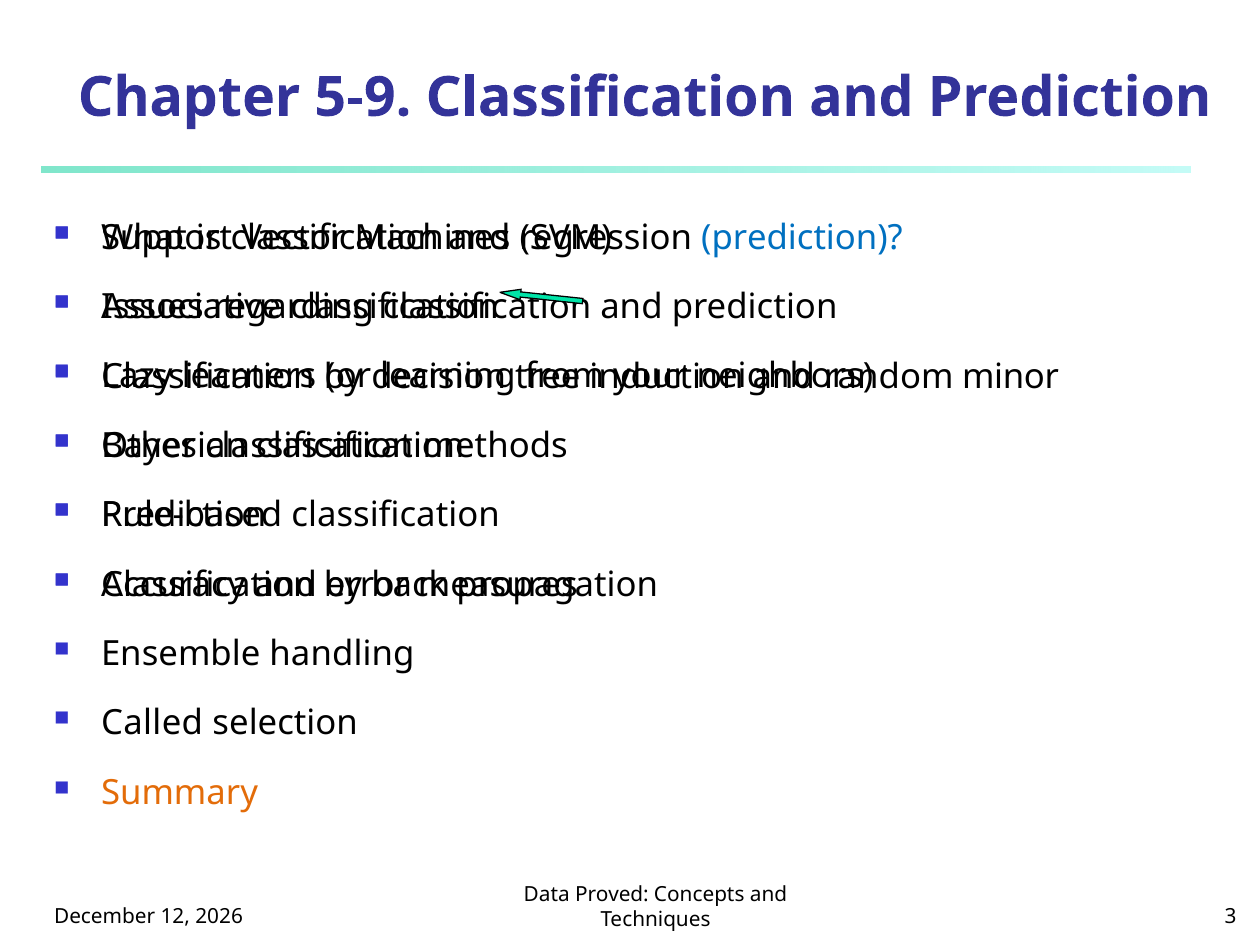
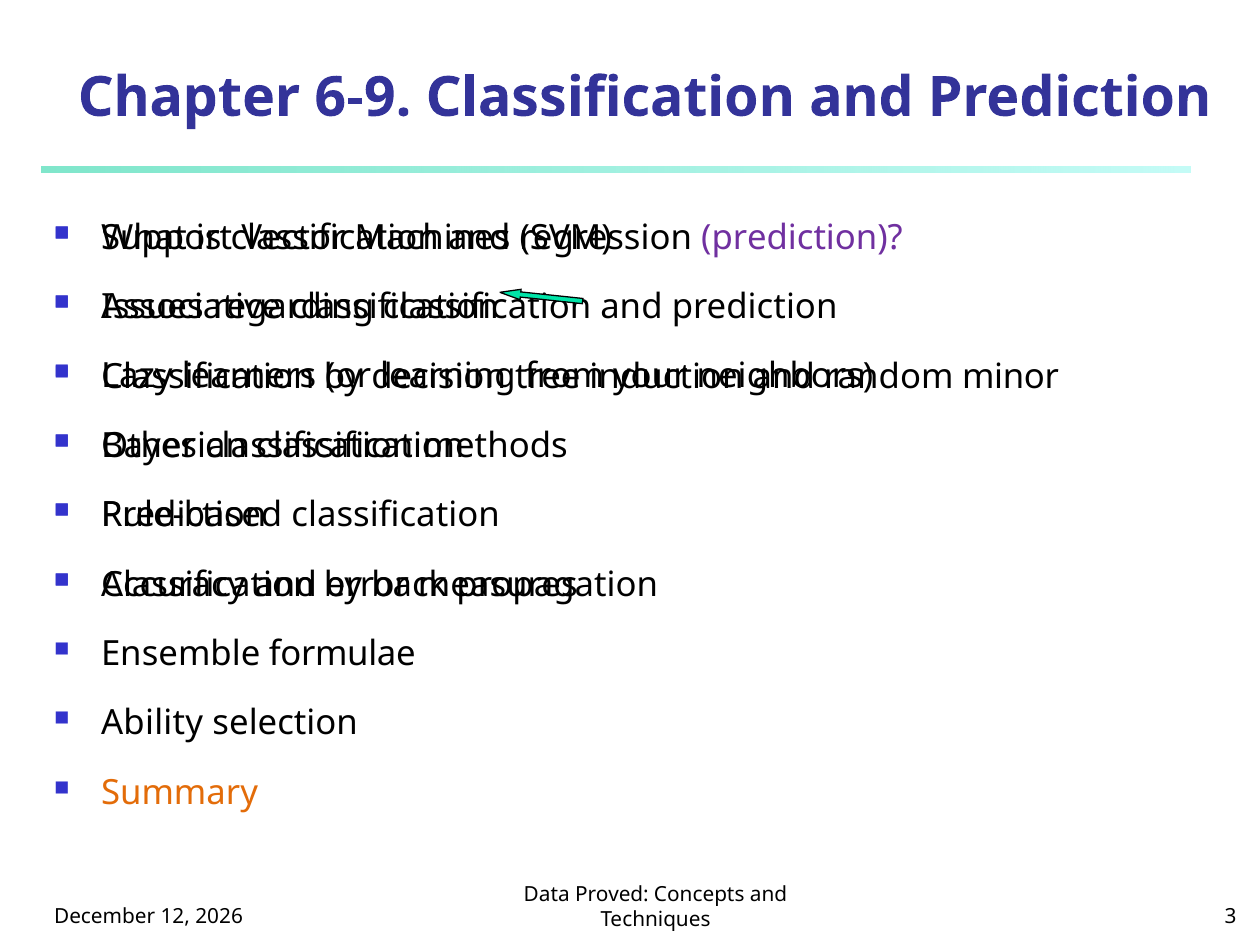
5-9: 5-9 -> 6-9
prediction at (802, 238) colour: blue -> purple
handling: handling -> formulae
Called: Called -> Ability
